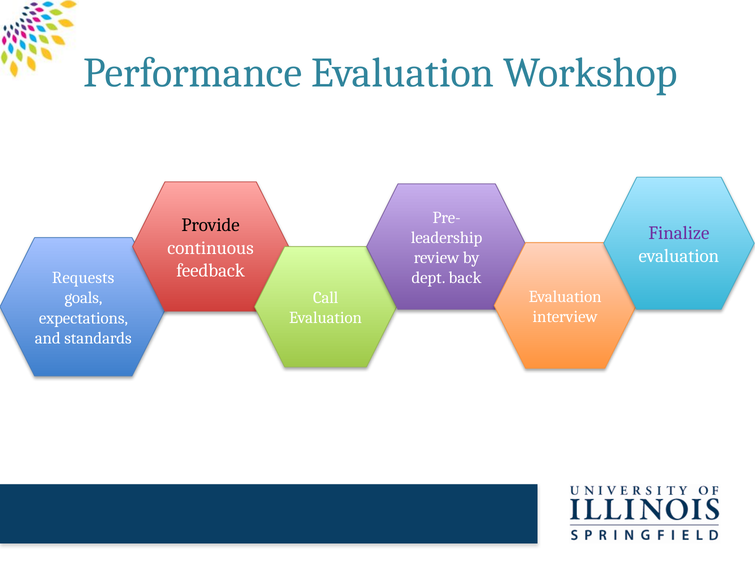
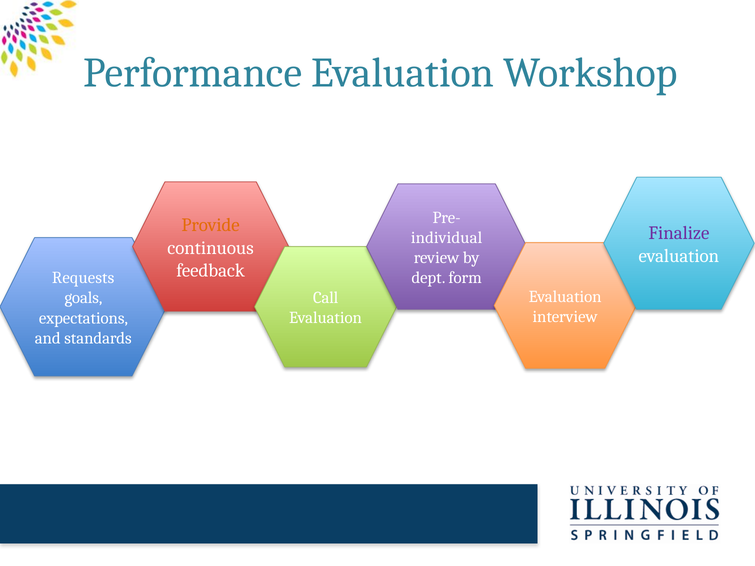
Provide colour: black -> orange
leadership: leadership -> individual
back: back -> form
